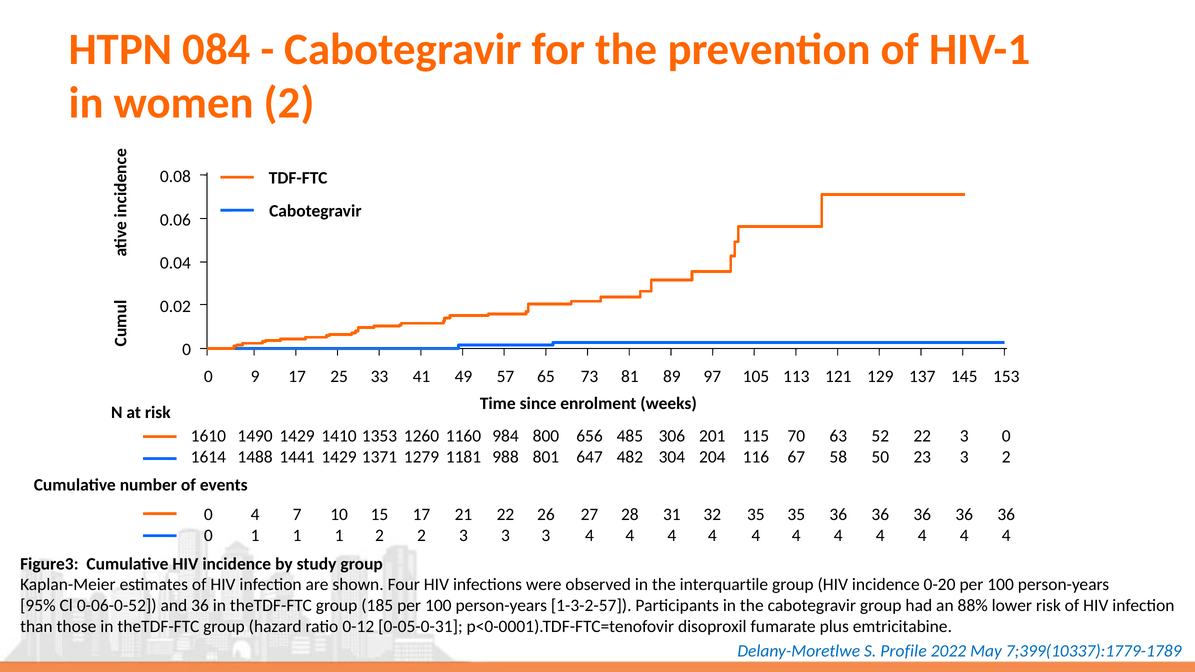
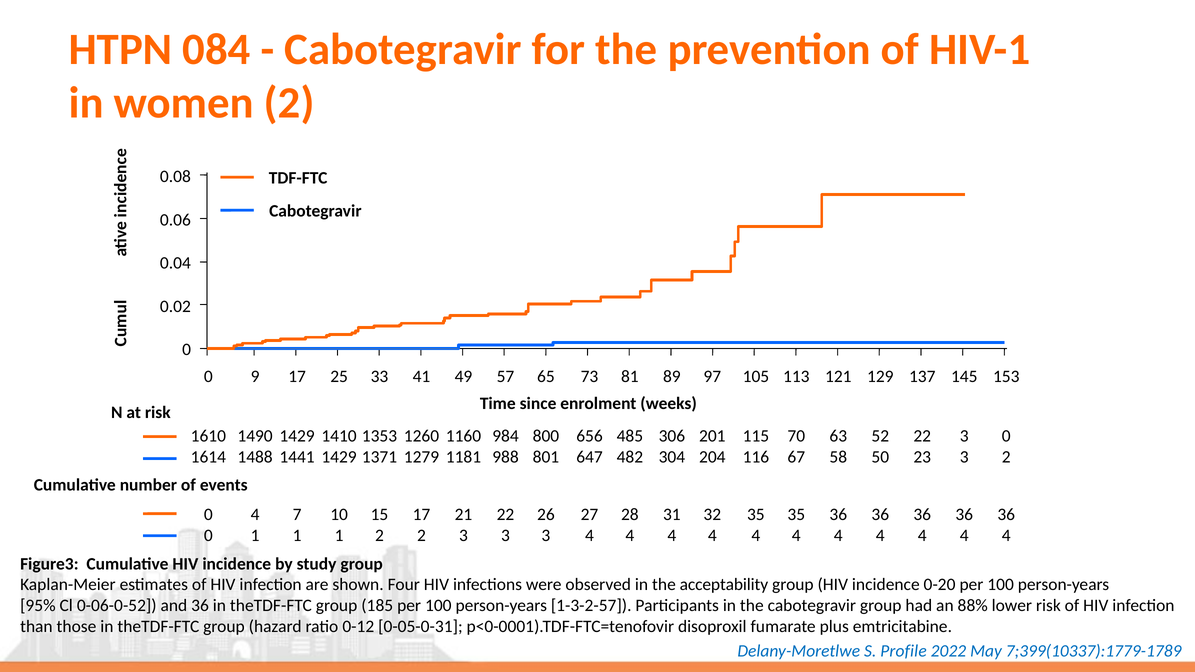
interquartile: interquartile -> acceptability
